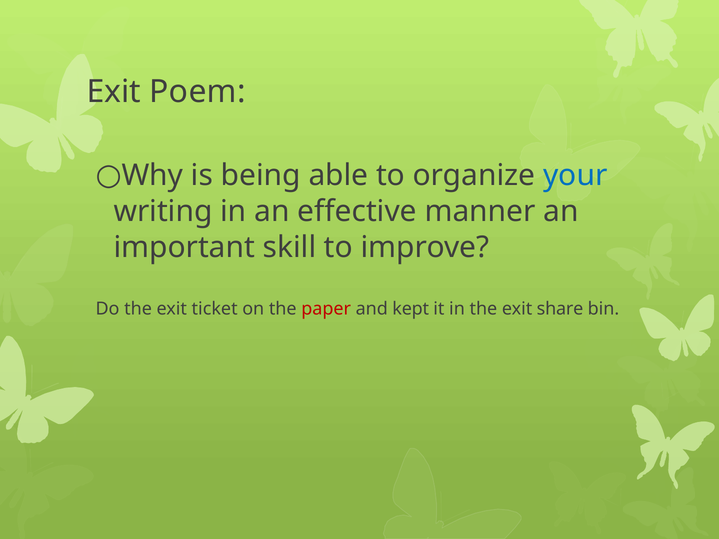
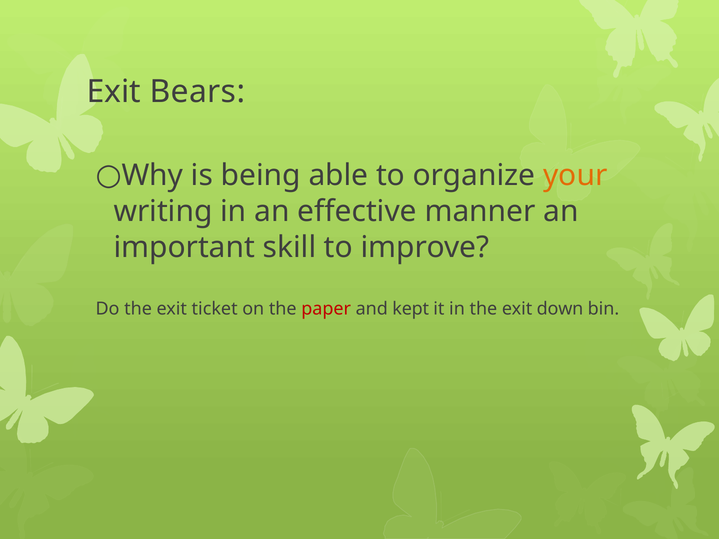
Poem: Poem -> Bears
your colour: blue -> orange
share: share -> down
